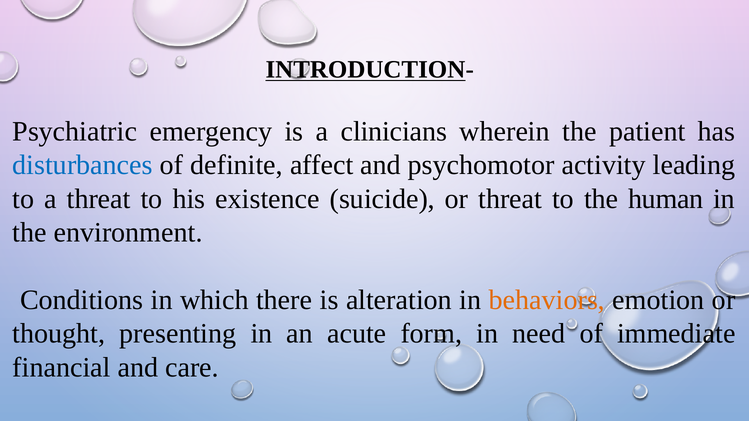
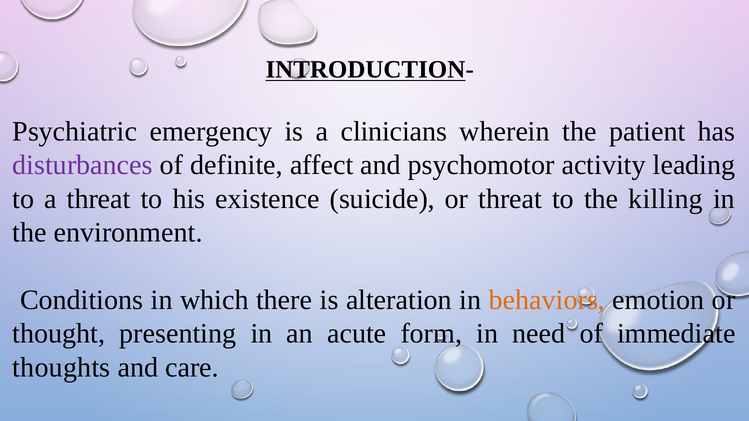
disturbances colour: blue -> purple
human: human -> killing
financial: financial -> thoughts
